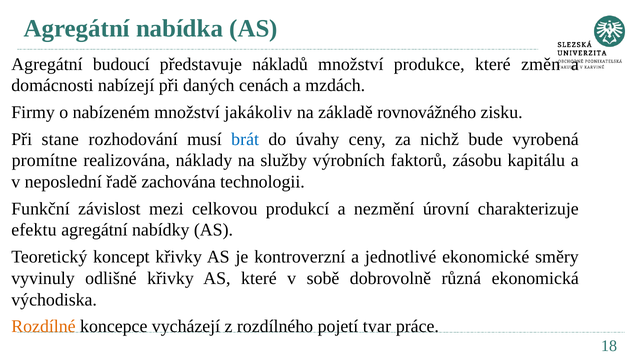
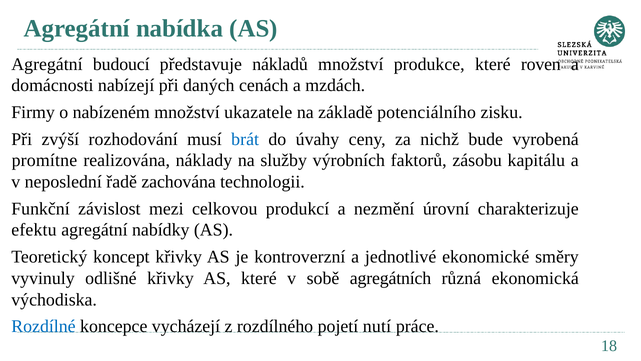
změn: změn -> roven
jakákoliv: jakákoliv -> ukazatele
rovnovážného: rovnovážného -> potenciálního
stane: stane -> zvýší
dobrovolně: dobrovolně -> agregátních
Rozdílné colour: orange -> blue
tvar: tvar -> nutí
